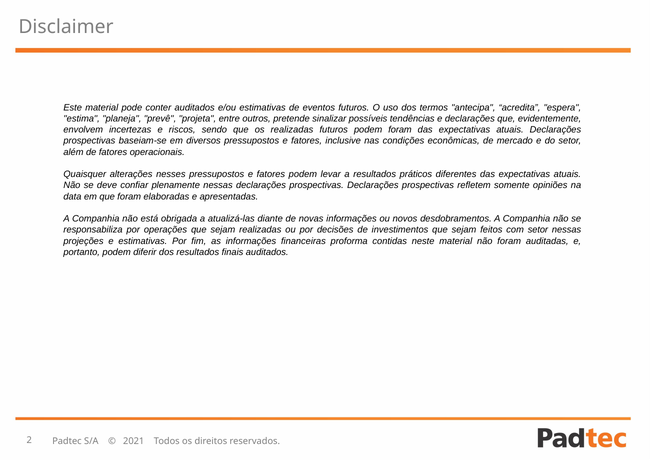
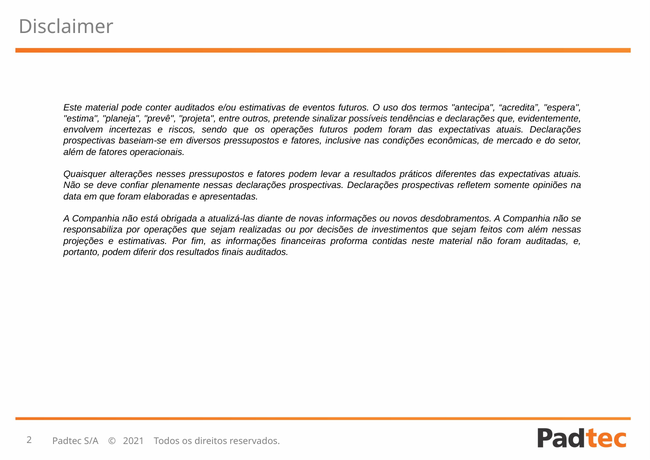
os realizadas: realizadas -> operações
com setor: setor -> além
